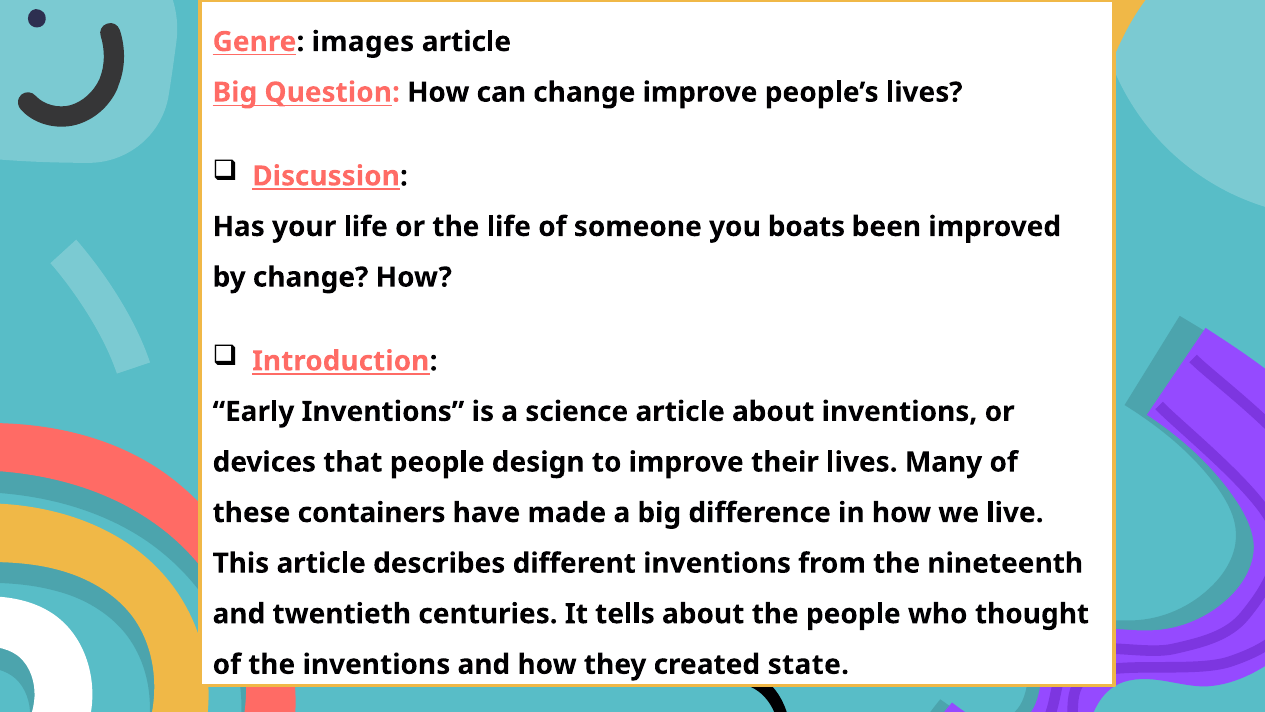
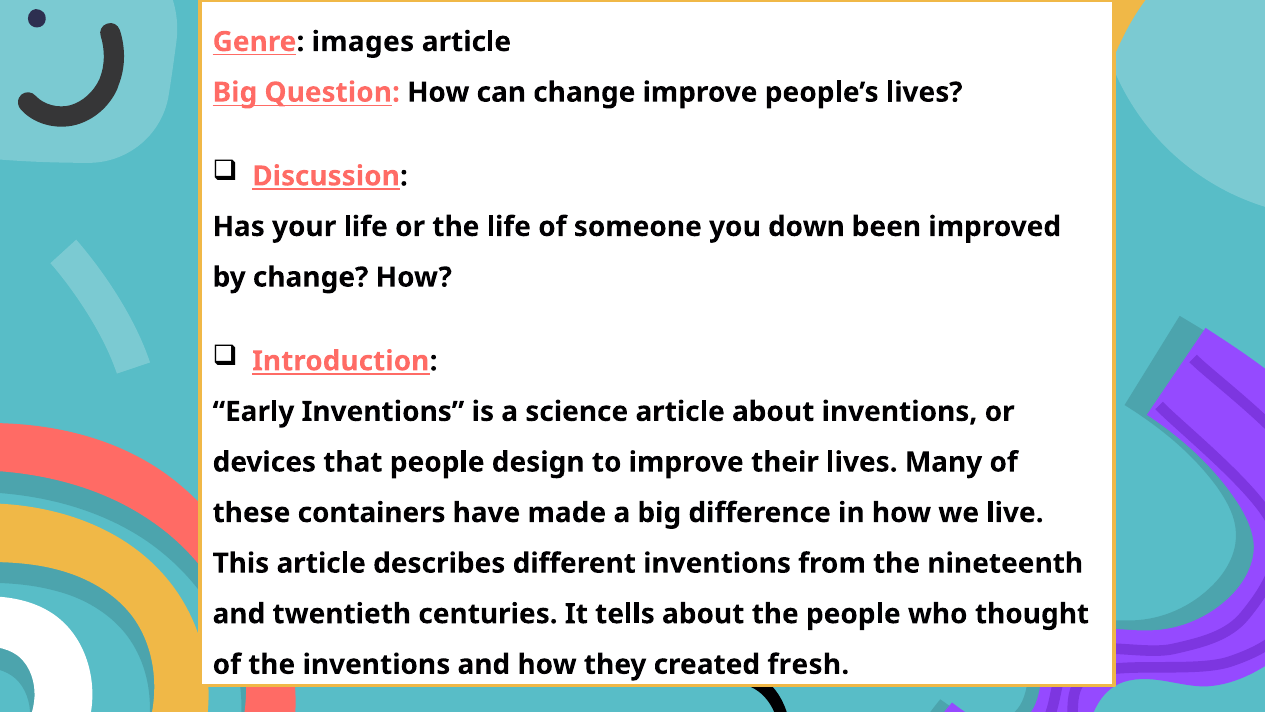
boats: boats -> down
state: state -> fresh
